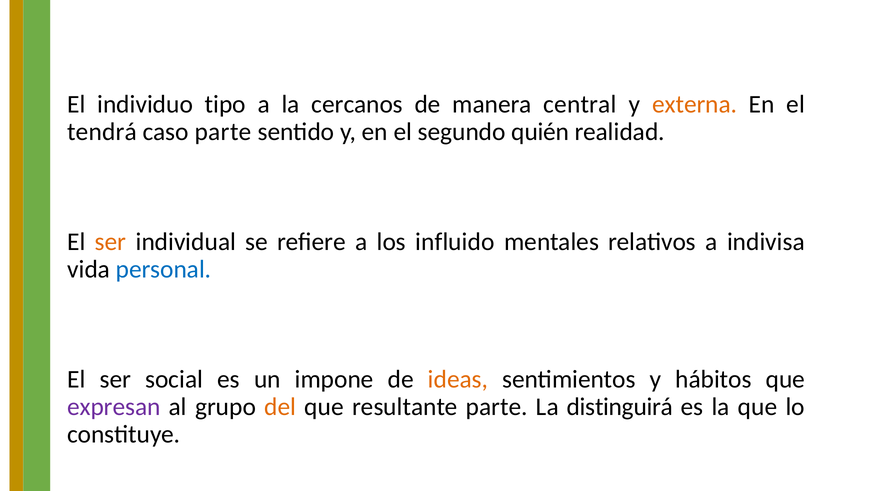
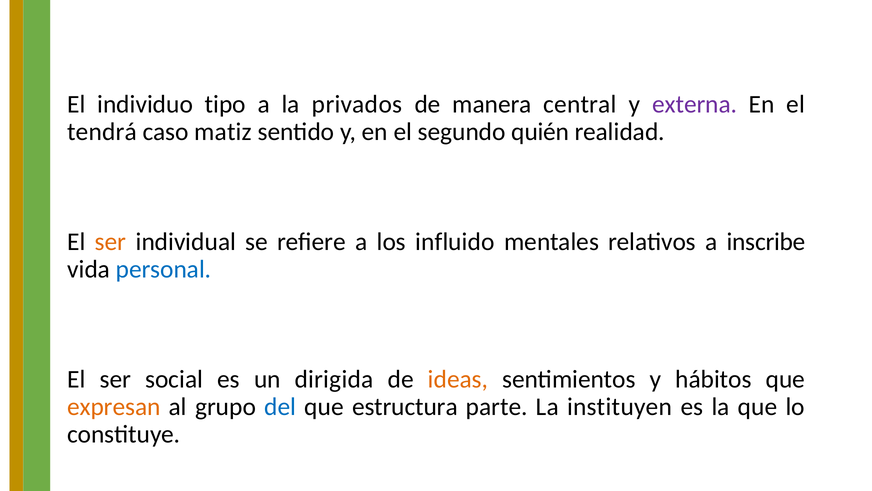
cercanos: cercanos -> privados
externa colour: orange -> purple
caso parte: parte -> matiz
indivisa: indivisa -> inscribe
impone: impone -> dirigida
expresan colour: purple -> orange
del colour: orange -> blue
resultante: resultante -> estructura
distinguirá: distinguirá -> instituyen
